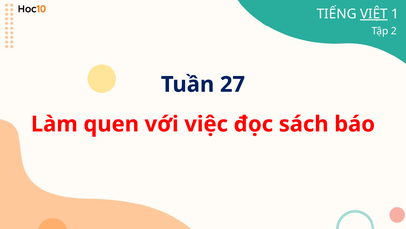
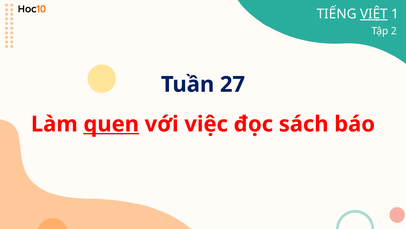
quen underline: none -> present
